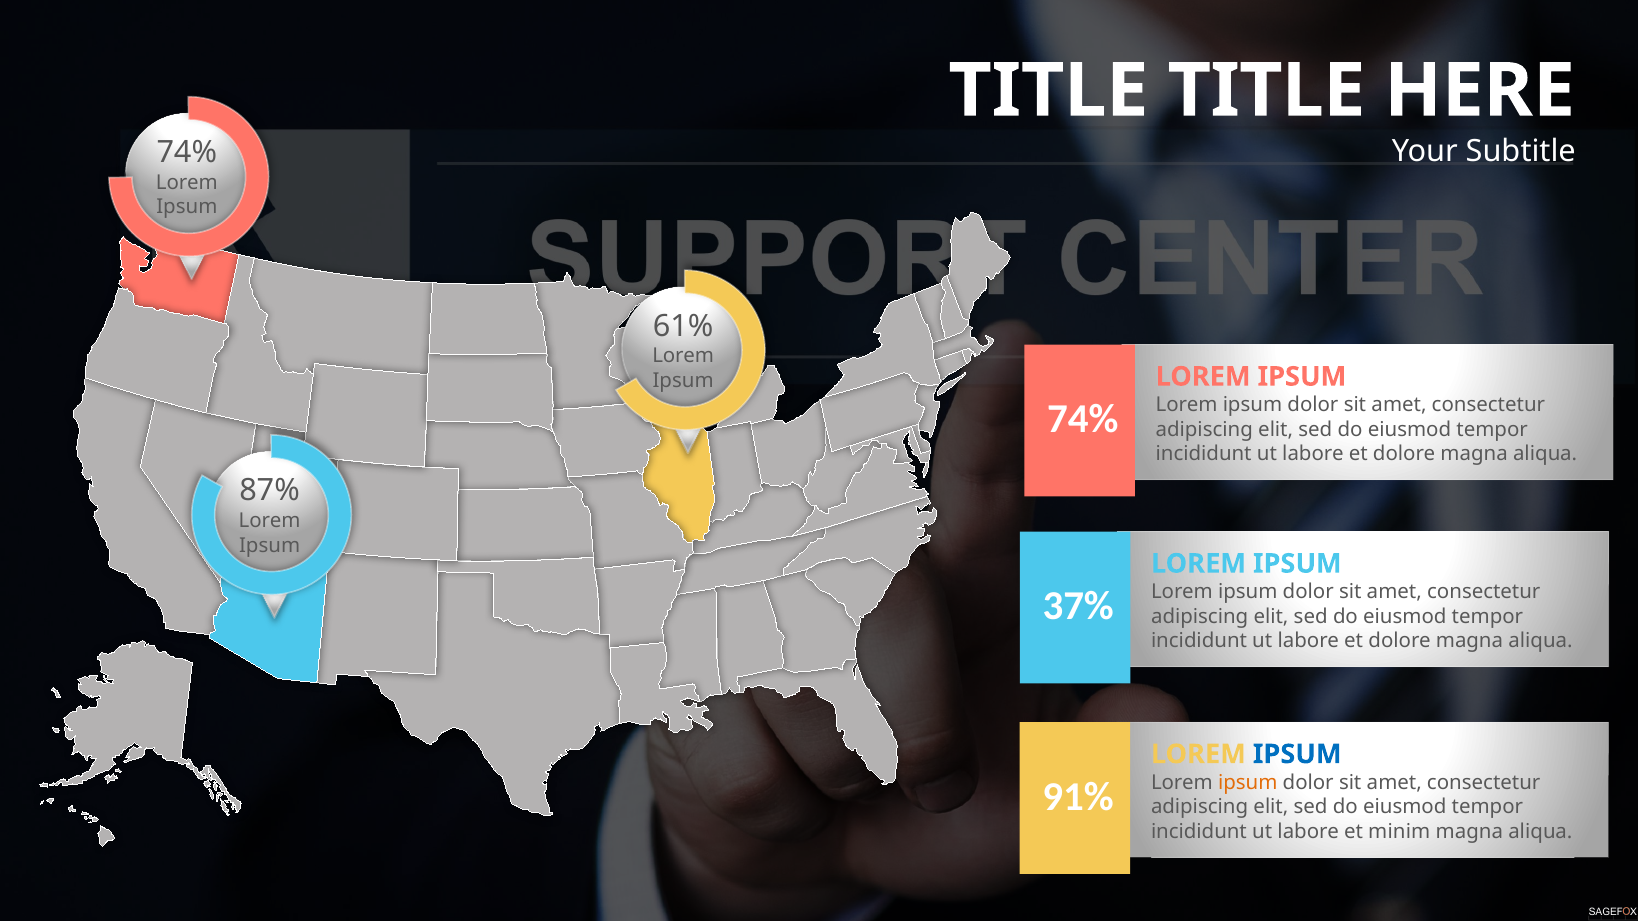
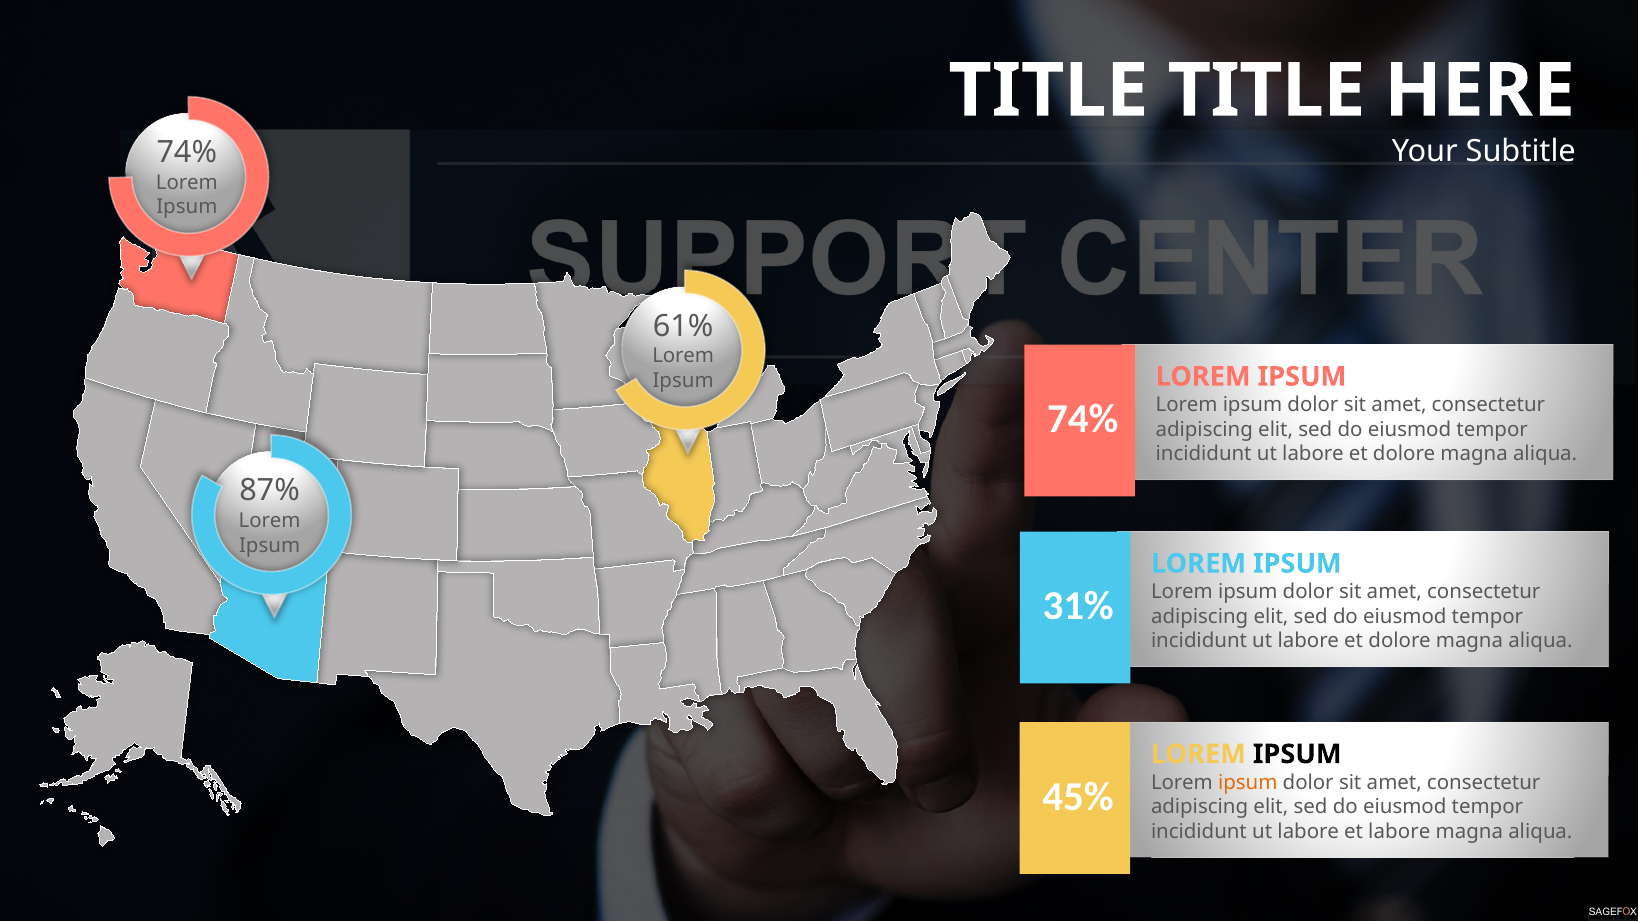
37%: 37% -> 31%
IPSUM at (1297, 754) colour: blue -> black
91%: 91% -> 45%
et minim: minim -> labore
